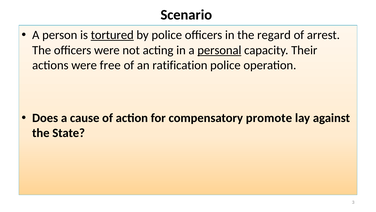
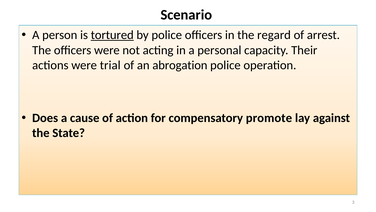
personal underline: present -> none
free: free -> trial
ratification: ratification -> abrogation
